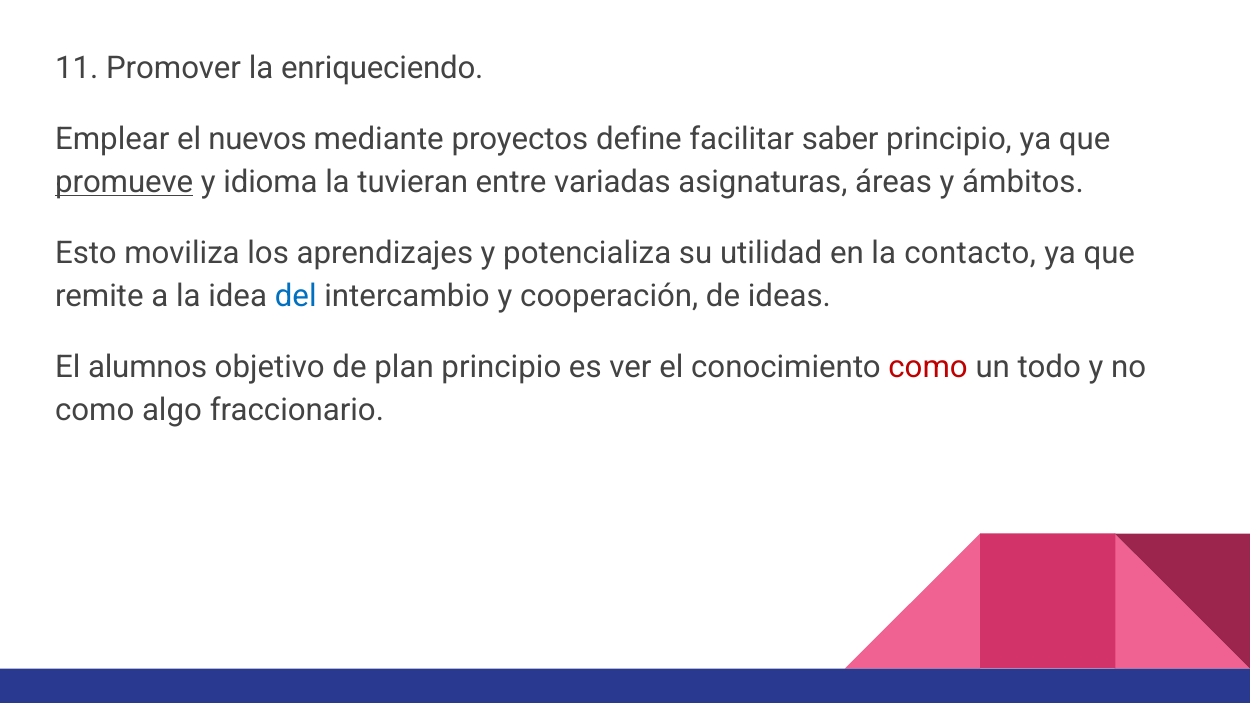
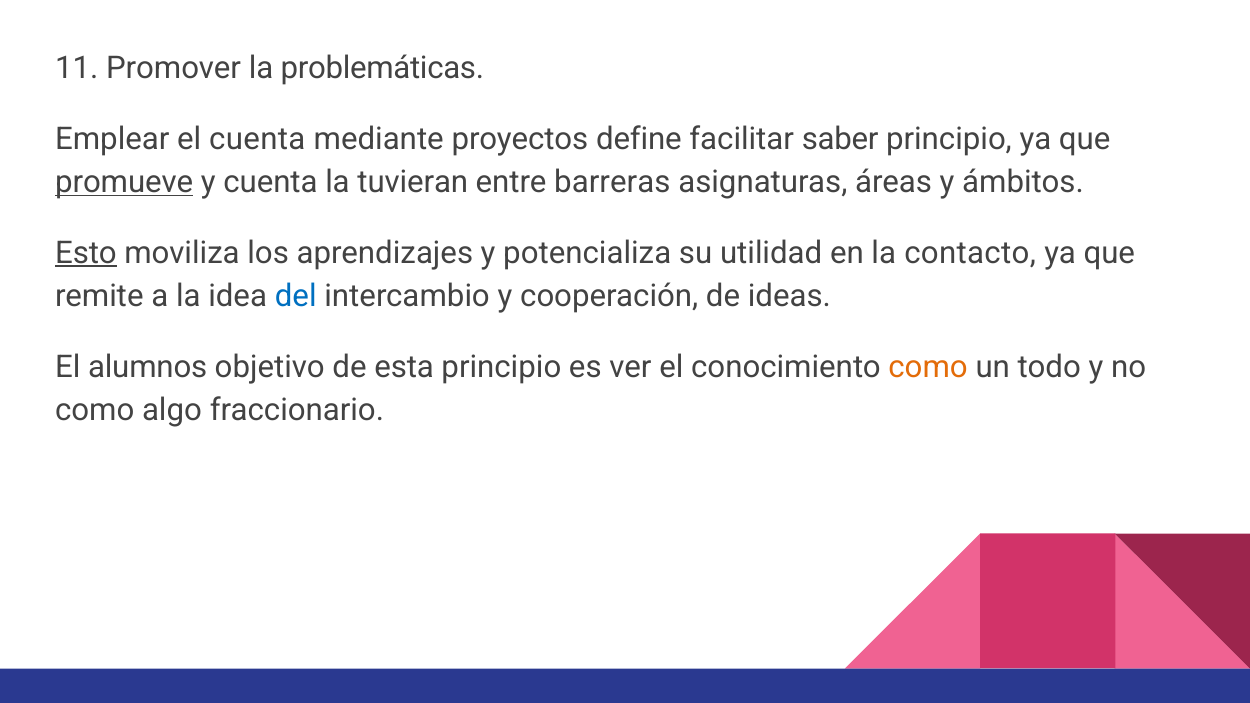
enriqueciendo: enriqueciendo -> problemáticas
el nuevos: nuevos -> cuenta
y idioma: idioma -> cuenta
variadas: variadas -> barreras
Esto underline: none -> present
plan: plan -> esta
como at (928, 367) colour: red -> orange
